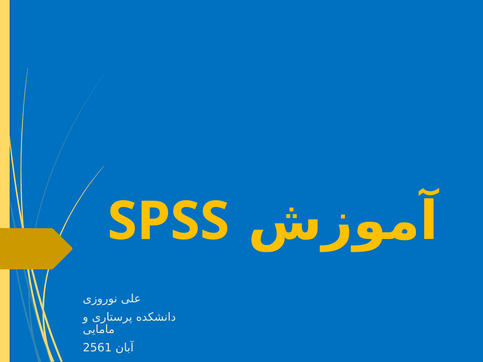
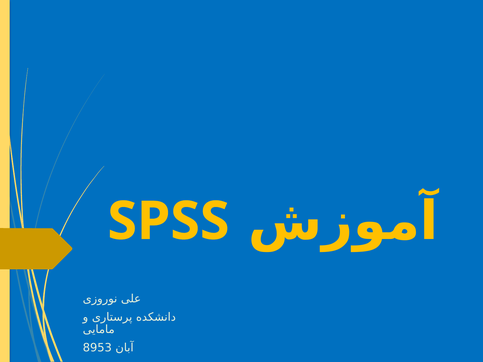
2561: 2561 -> 8953
